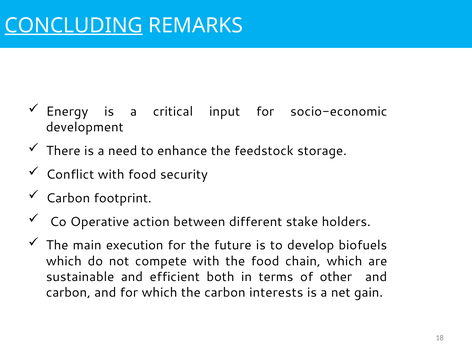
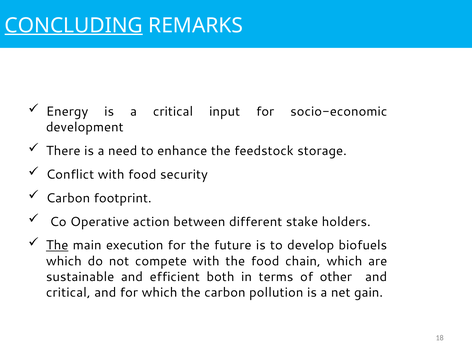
The at (57, 245) underline: none -> present
carbon at (68, 292): carbon -> critical
interests: interests -> pollution
